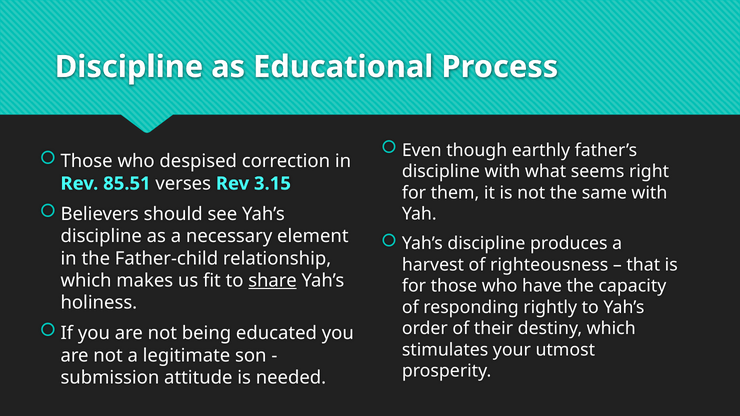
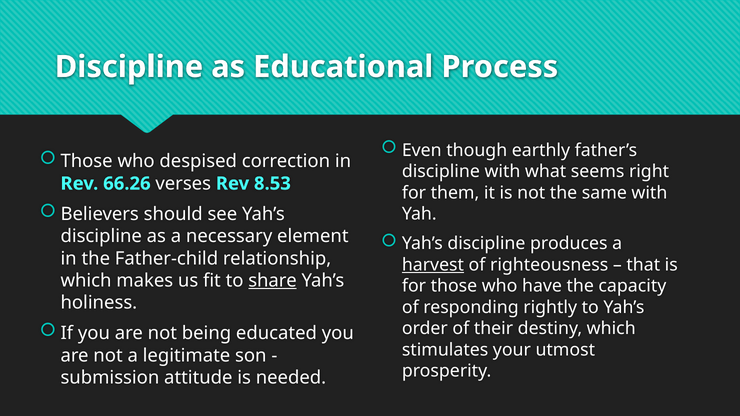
85.51: 85.51 -> 66.26
3.15: 3.15 -> 8.53
harvest underline: none -> present
